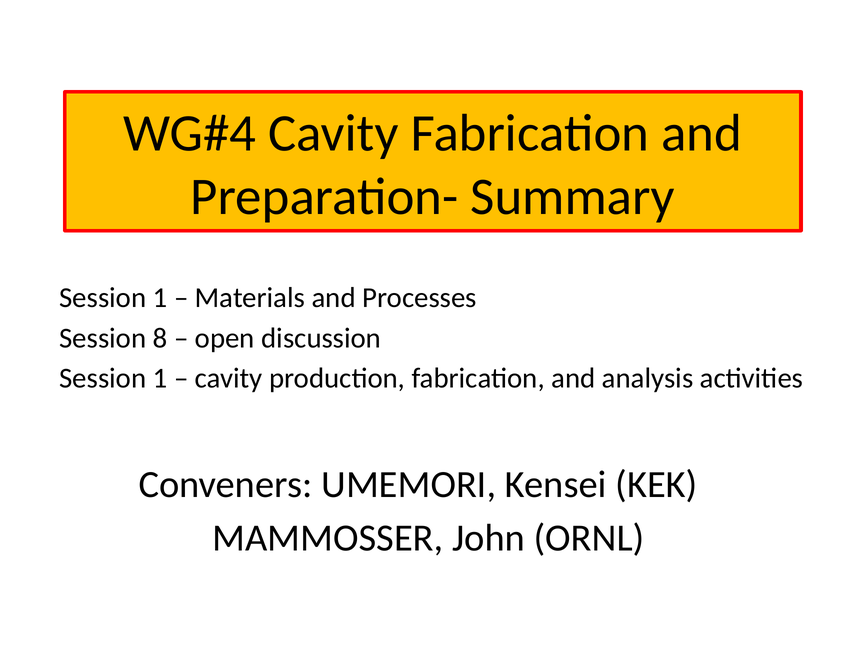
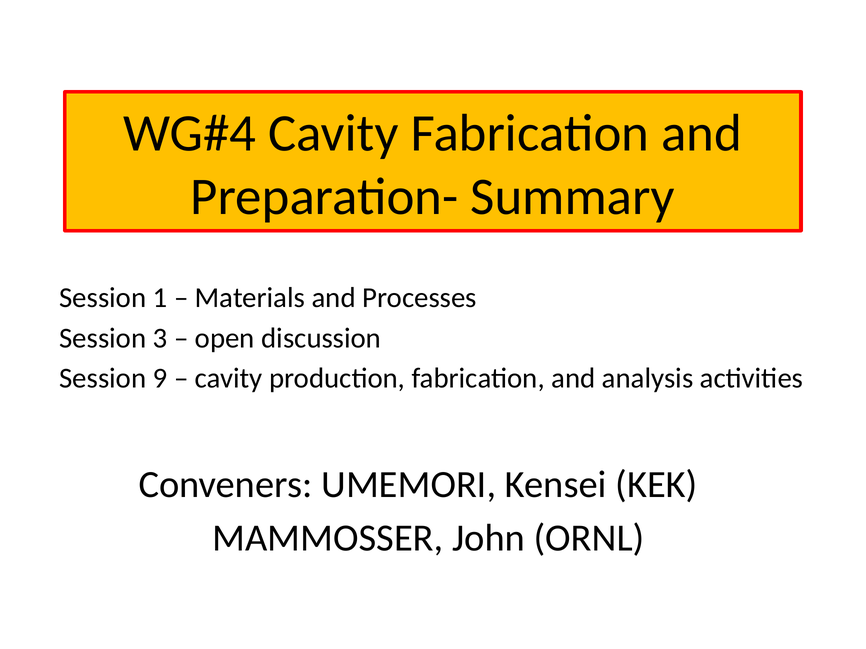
8: 8 -> 3
1 at (160, 379): 1 -> 9
